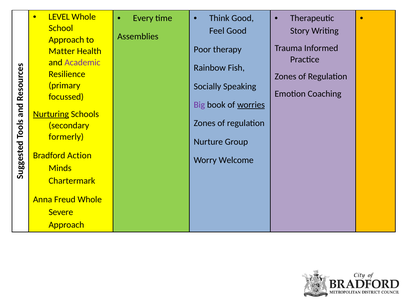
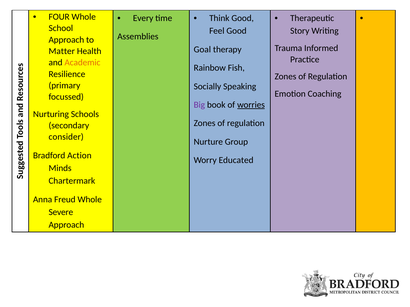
LEVEL: LEVEL -> FOUR
Poor: Poor -> Goal
Academic colour: purple -> orange
Nurturing underline: present -> none
formerly: formerly -> consider
Welcome: Welcome -> Educated
